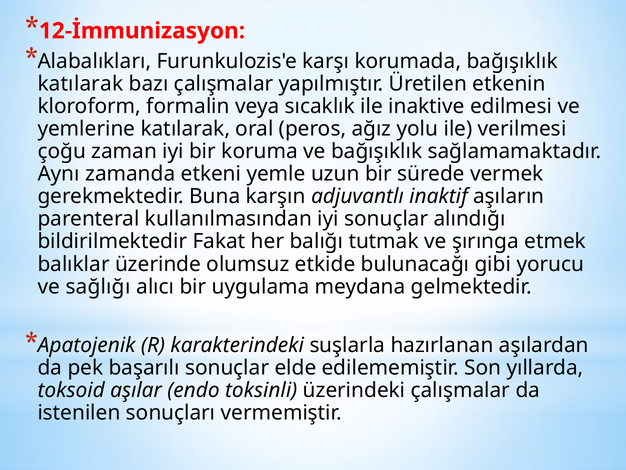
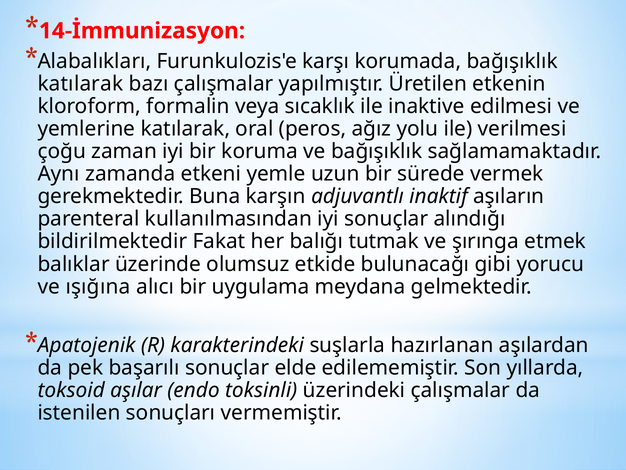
12-İmmunizasyon: 12-İmmunizasyon -> 14-İmmunizasyon
sağlığı: sağlığı -> ışığına
